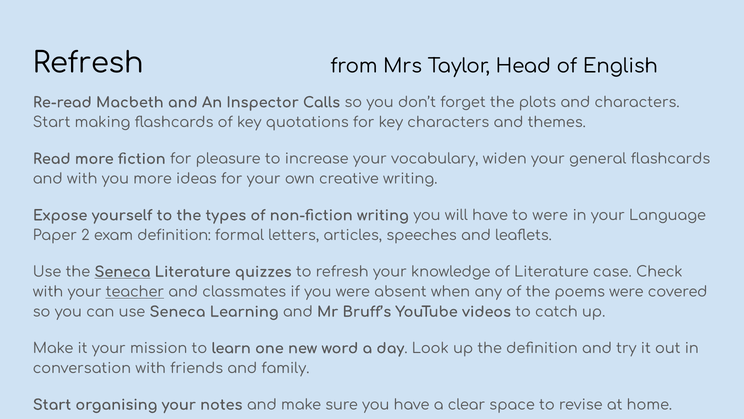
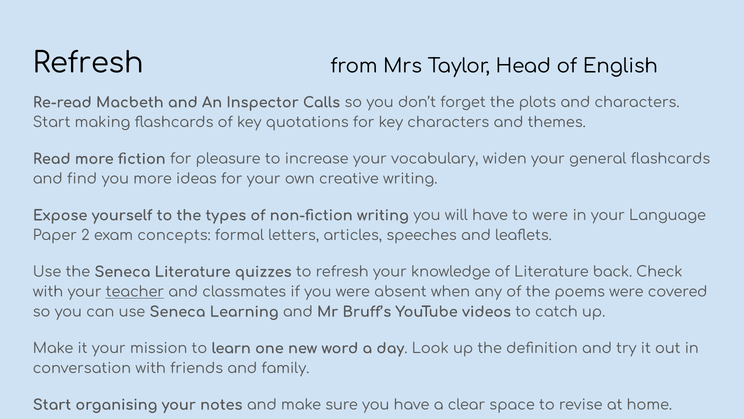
and with: with -> find
exam definition: definition -> concepts
Seneca at (122, 272) underline: present -> none
case: case -> back
